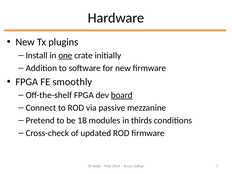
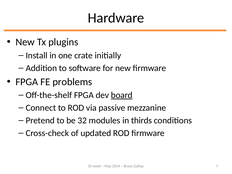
one underline: present -> none
smoothly: smoothly -> problems
18: 18 -> 32
